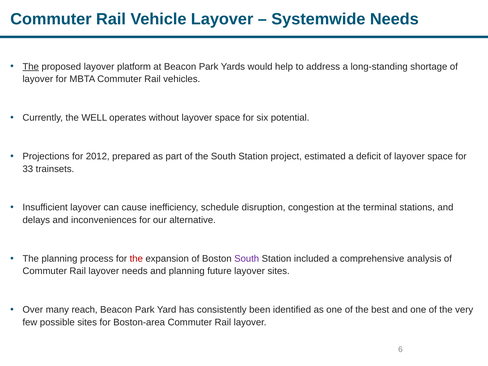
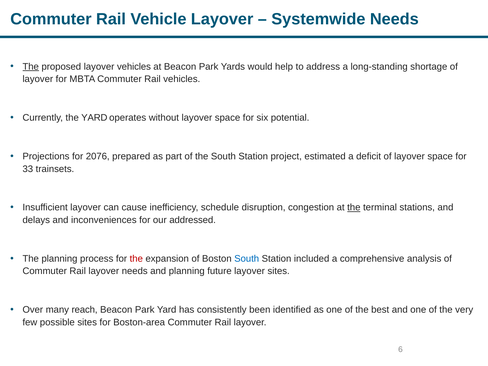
layover platform: platform -> vehicles
the WELL: WELL -> YARD
2012: 2012 -> 2076
the at (354, 208) underline: none -> present
alternative: alternative -> addressed
South at (247, 259) colour: purple -> blue
